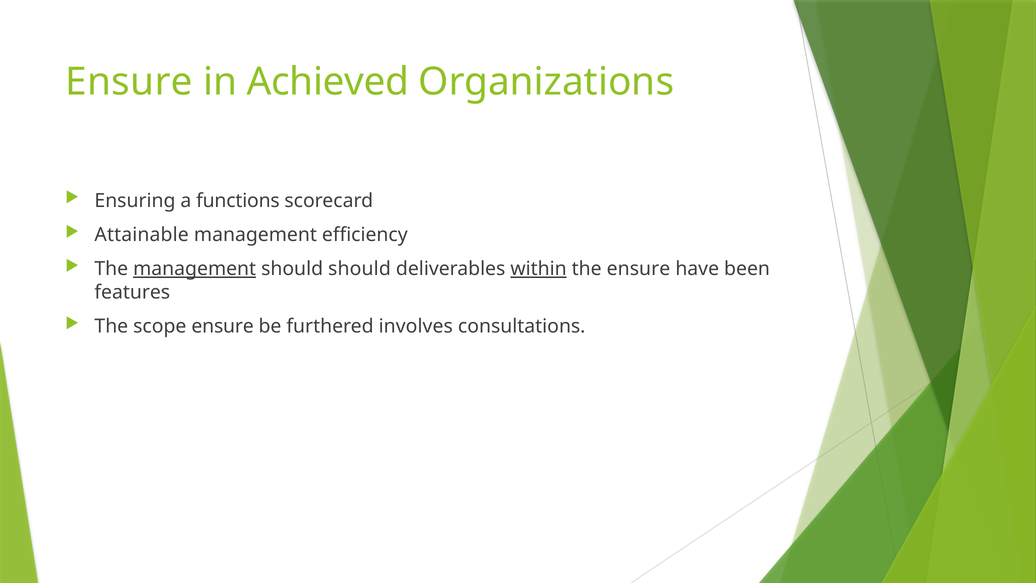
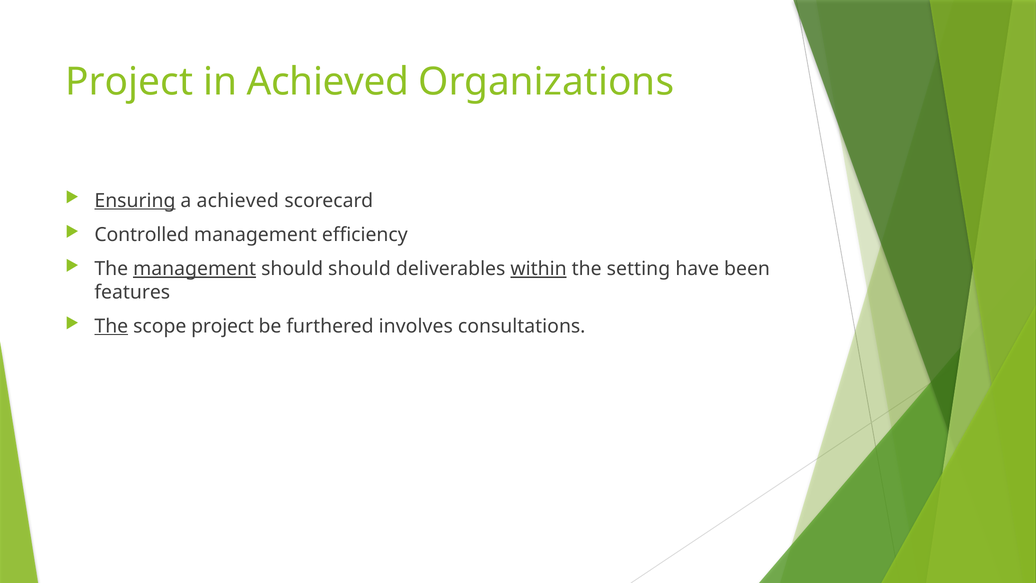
Ensure at (129, 82): Ensure -> Project
Ensuring underline: none -> present
a functions: functions -> achieved
Attainable: Attainable -> Controlled
the ensure: ensure -> setting
The at (111, 326) underline: none -> present
scope ensure: ensure -> project
